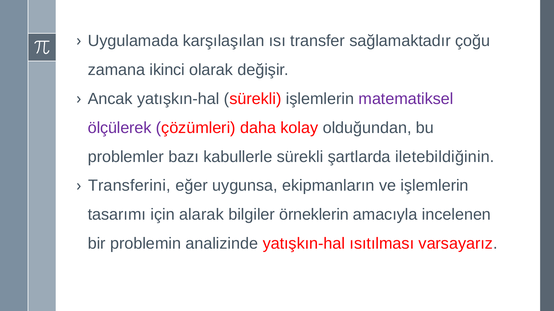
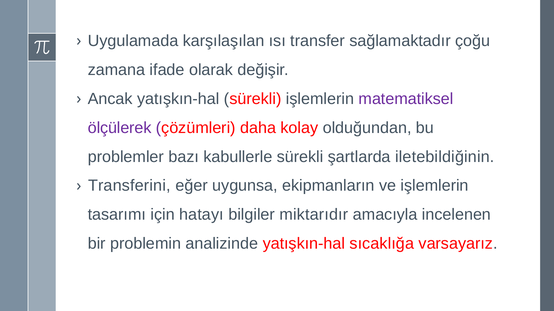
ikinci: ikinci -> ifade
alarak: alarak -> hatayı
örneklerin: örneklerin -> miktarıdır
ısıtılması: ısıtılması -> sıcaklığa
